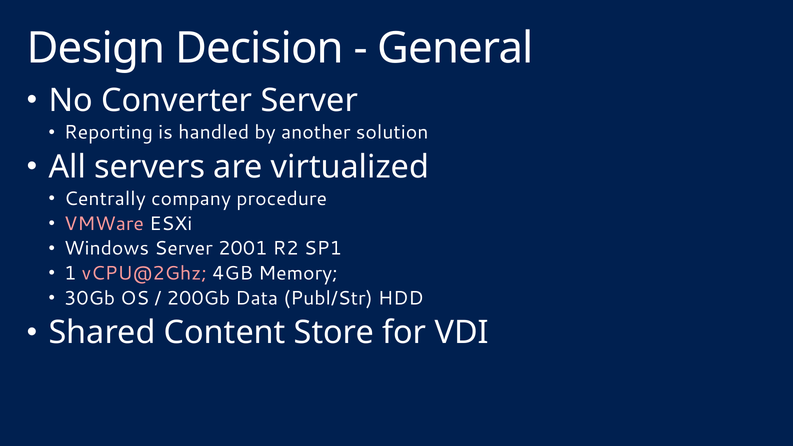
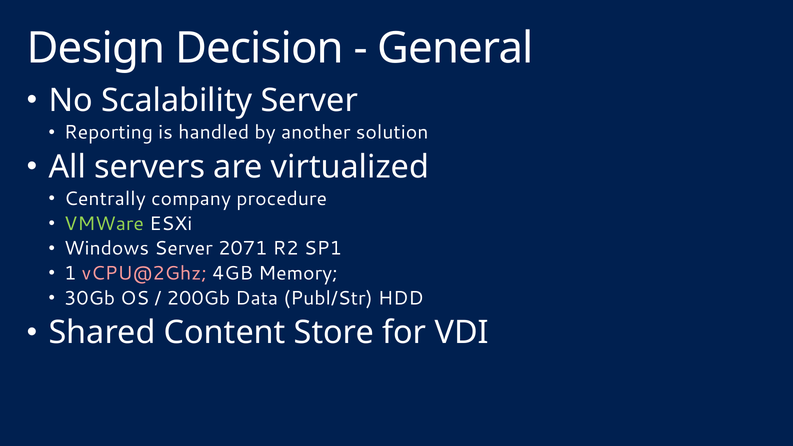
Converter: Converter -> Scalability
VMWare colour: pink -> light green
2001: 2001 -> 2071
